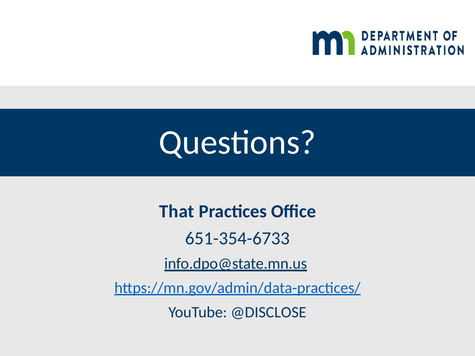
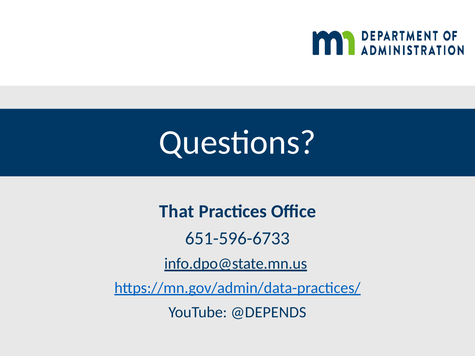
651-354-6733: 651-354-6733 -> 651-596-6733
@DISCLOSE: @DISCLOSE -> @DEPENDS
